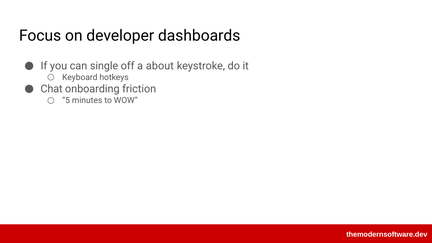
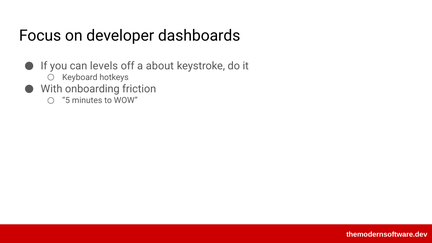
single: single -> levels
Chat: Chat -> With
